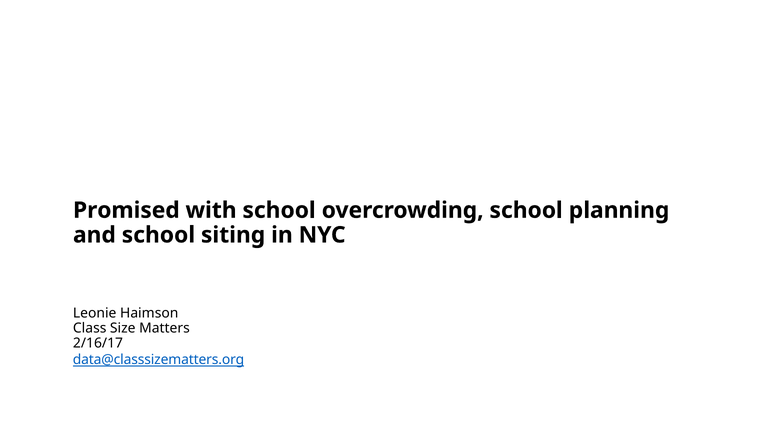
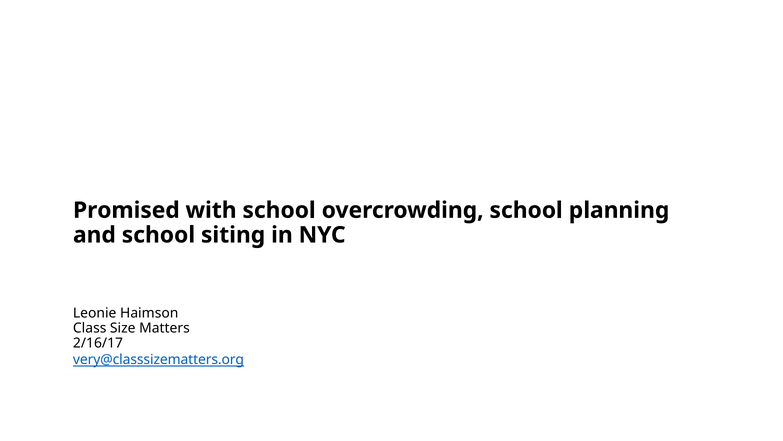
data@classsizematters.org: data@classsizematters.org -> very@classsizematters.org
